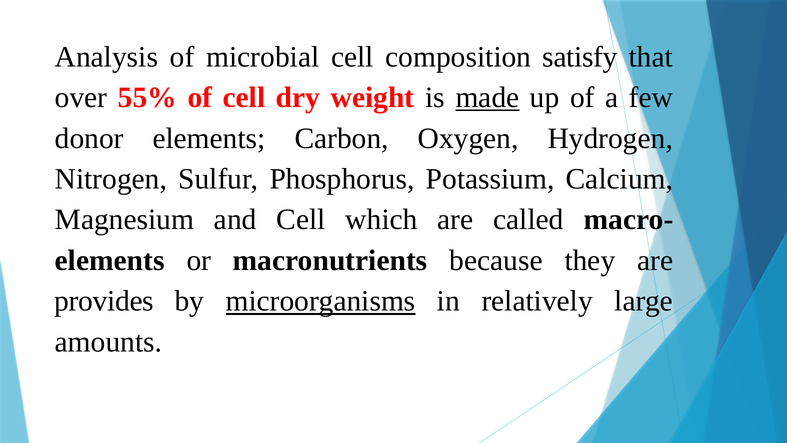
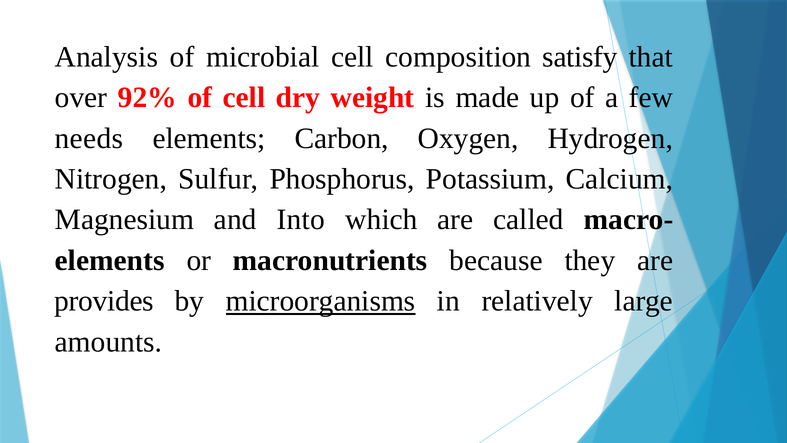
55%: 55% -> 92%
made underline: present -> none
donor: donor -> needs
and Cell: Cell -> Into
